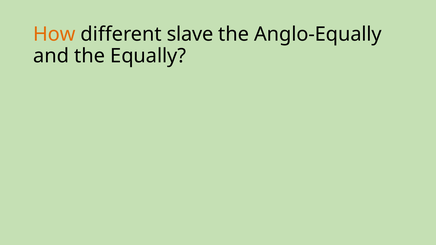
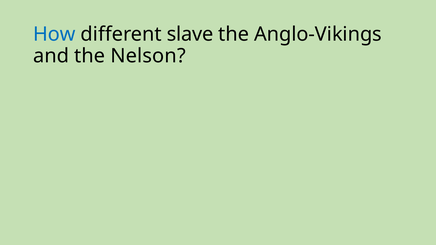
How colour: orange -> blue
Anglo-Equally: Anglo-Equally -> Anglo-Vikings
Equally: Equally -> Nelson
